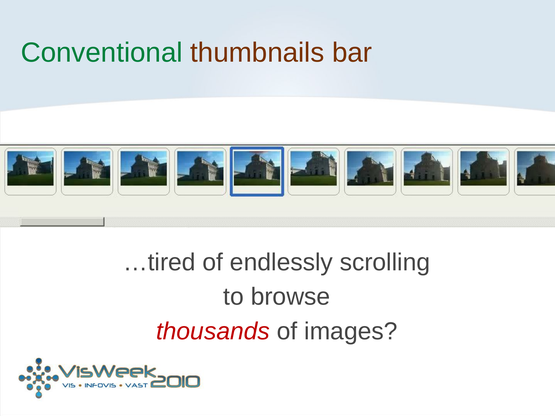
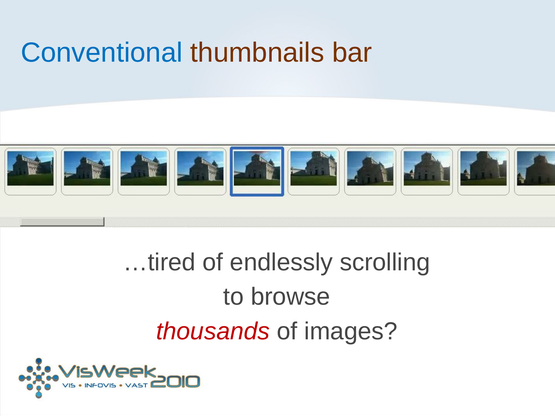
Conventional colour: green -> blue
